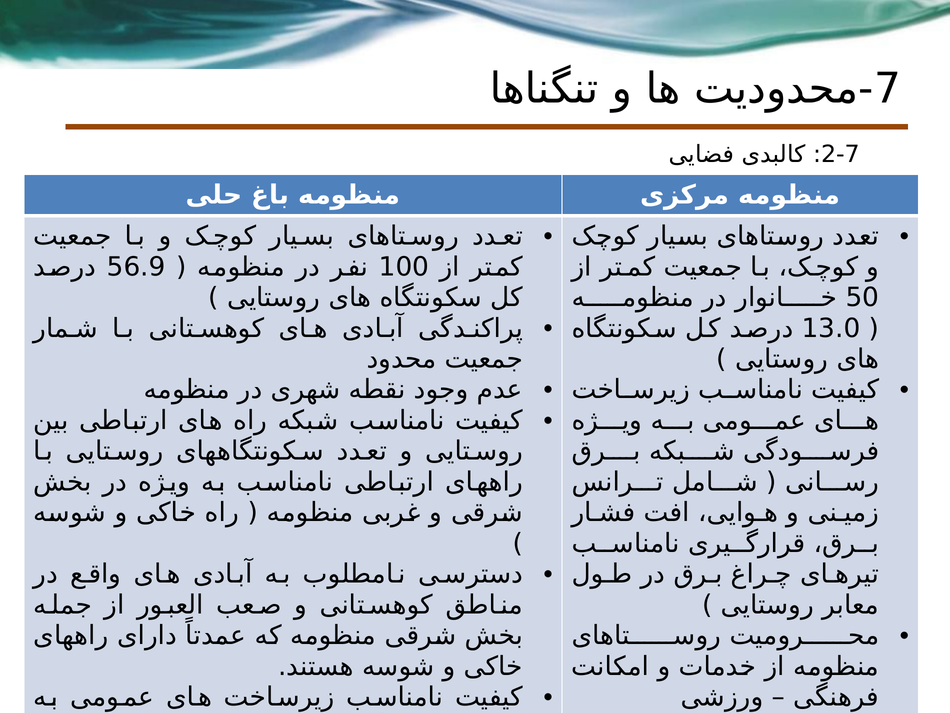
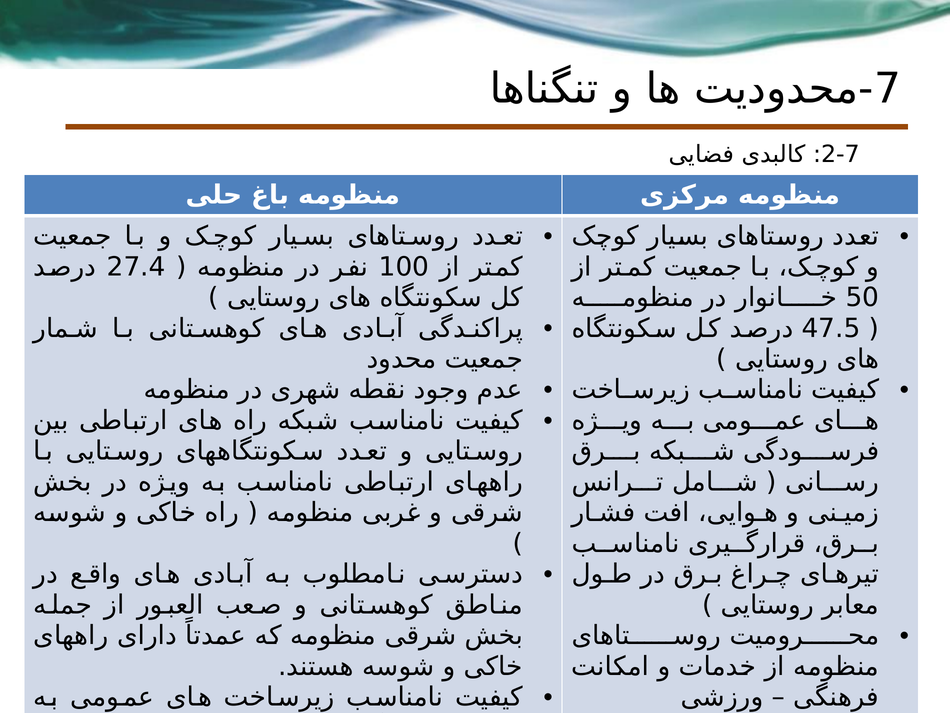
56.9: 56.9 -> 27.4
13.0: 13.0 -> 47.5
